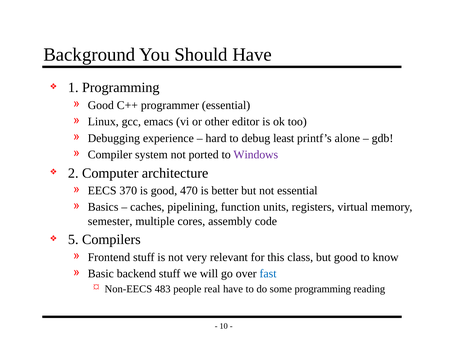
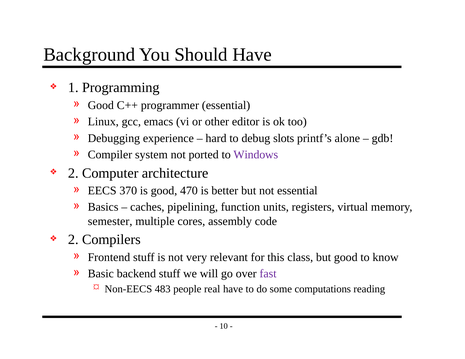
least: least -> slots
5 at (73, 240): 5 -> 2
fast colour: blue -> purple
some programming: programming -> computations
